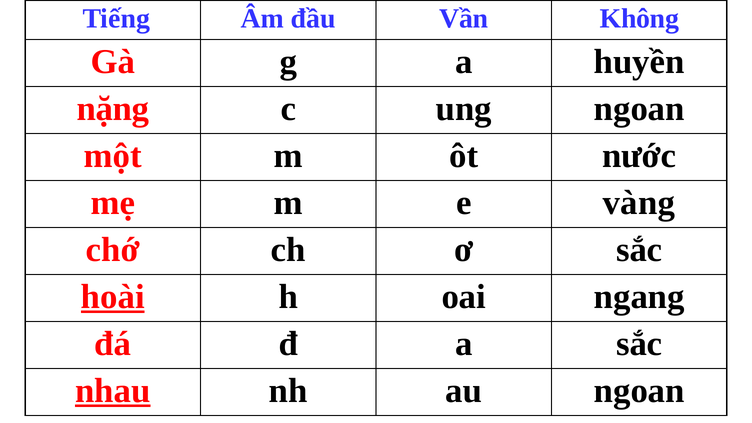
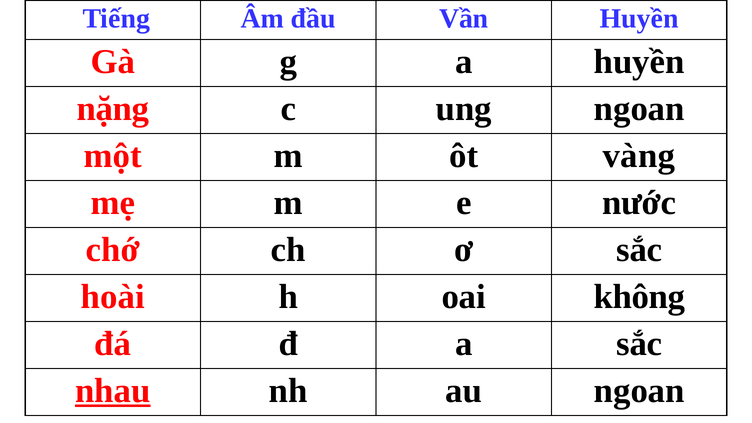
Vần Không: Không -> Huyền
nước: nước -> vàng
vàng: vàng -> nước
hoài underline: present -> none
ngang: ngang -> không
